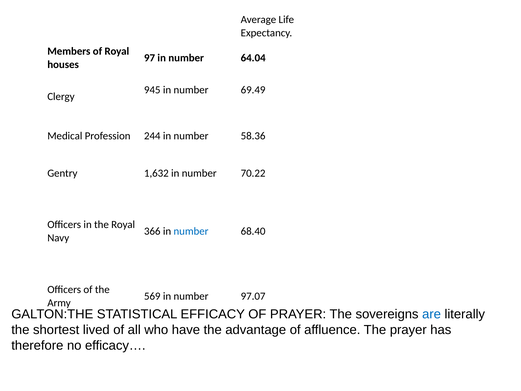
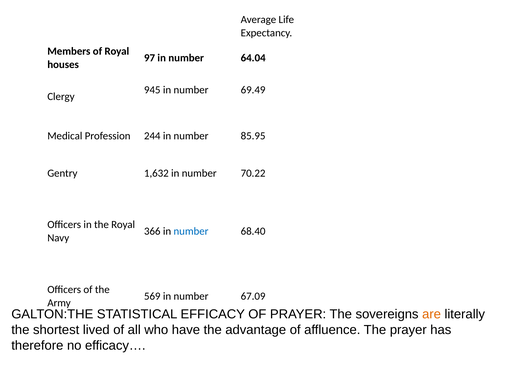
58.36: 58.36 -> 85.95
97.07: 97.07 -> 67.09
are colour: blue -> orange
